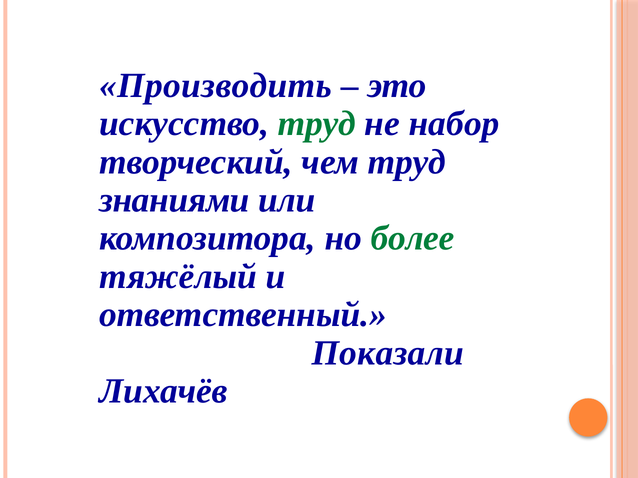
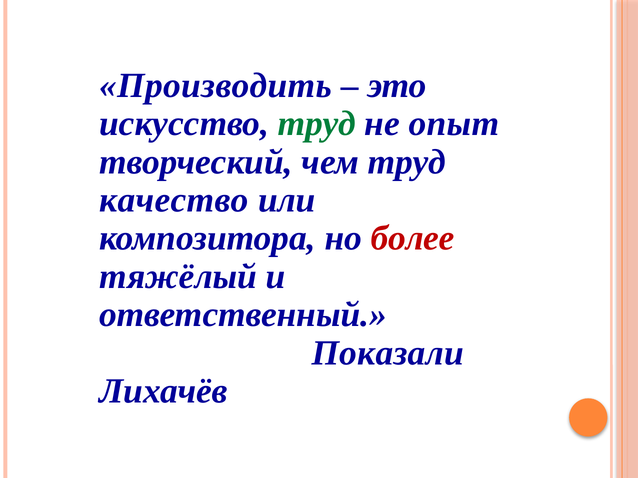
набор: набор -> опыт
знаниями: знаниями -> качество
более colour: green -> red
